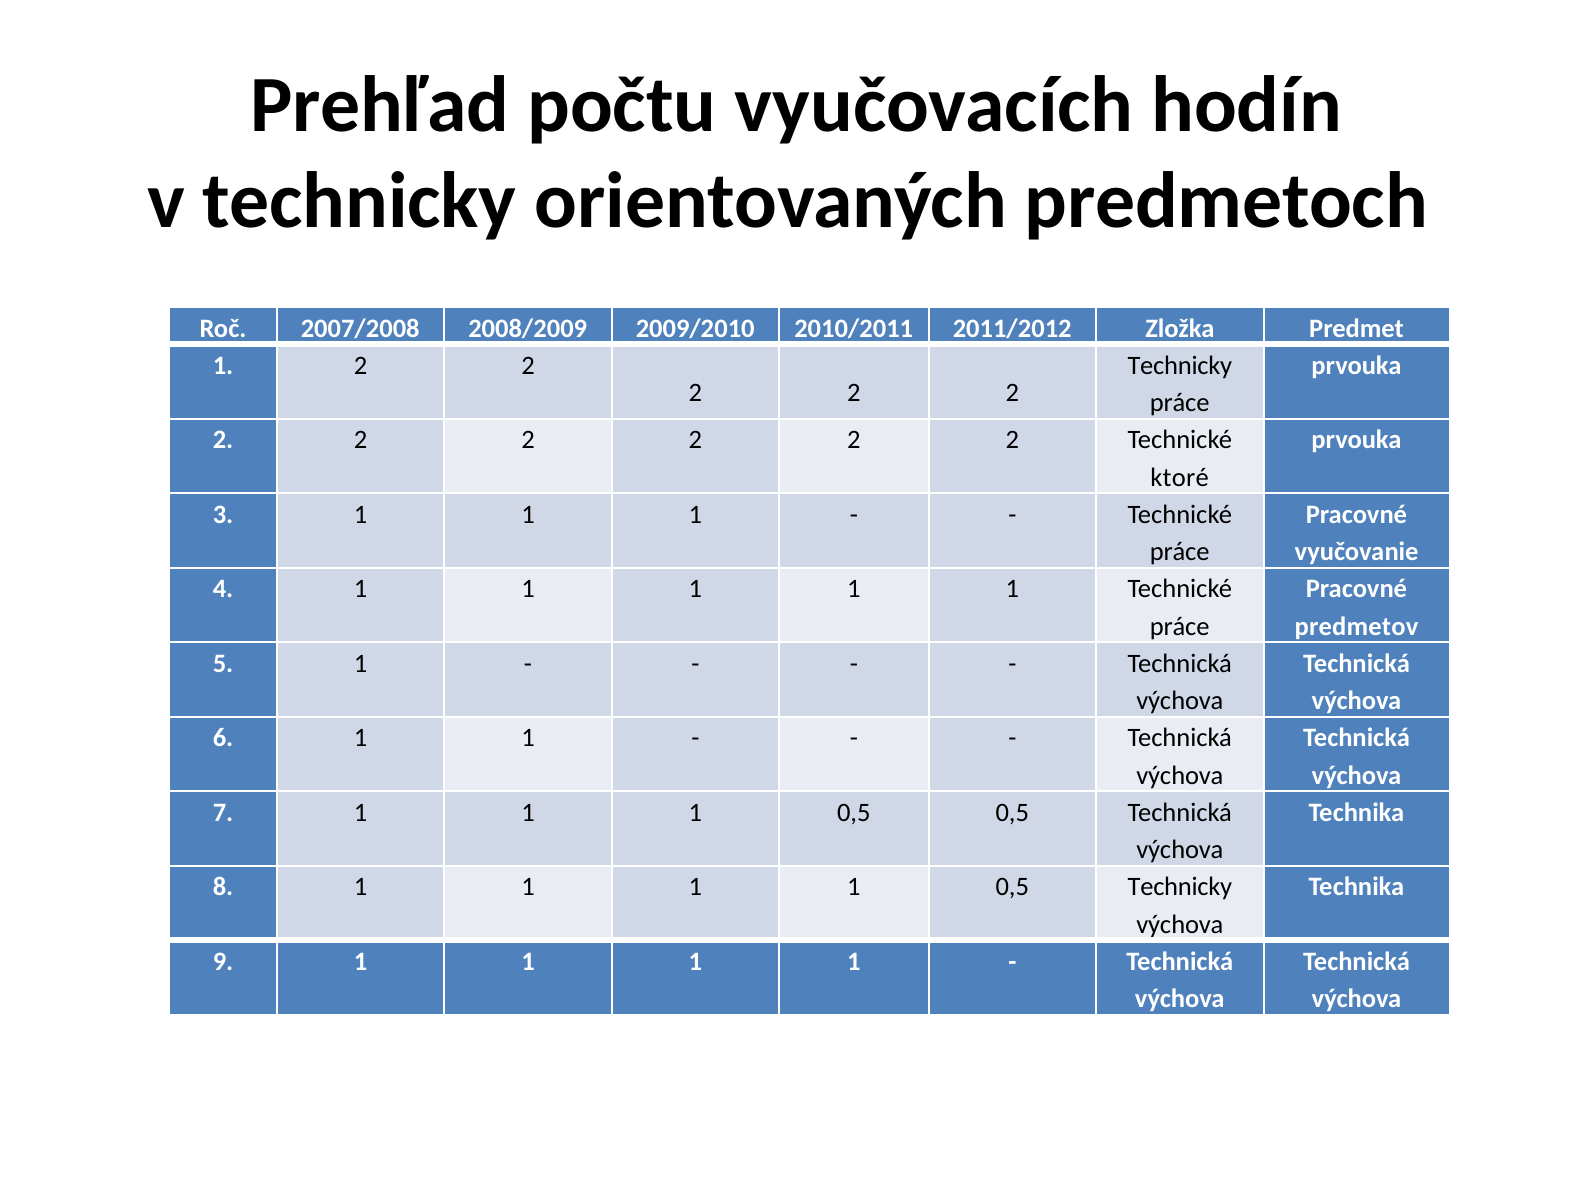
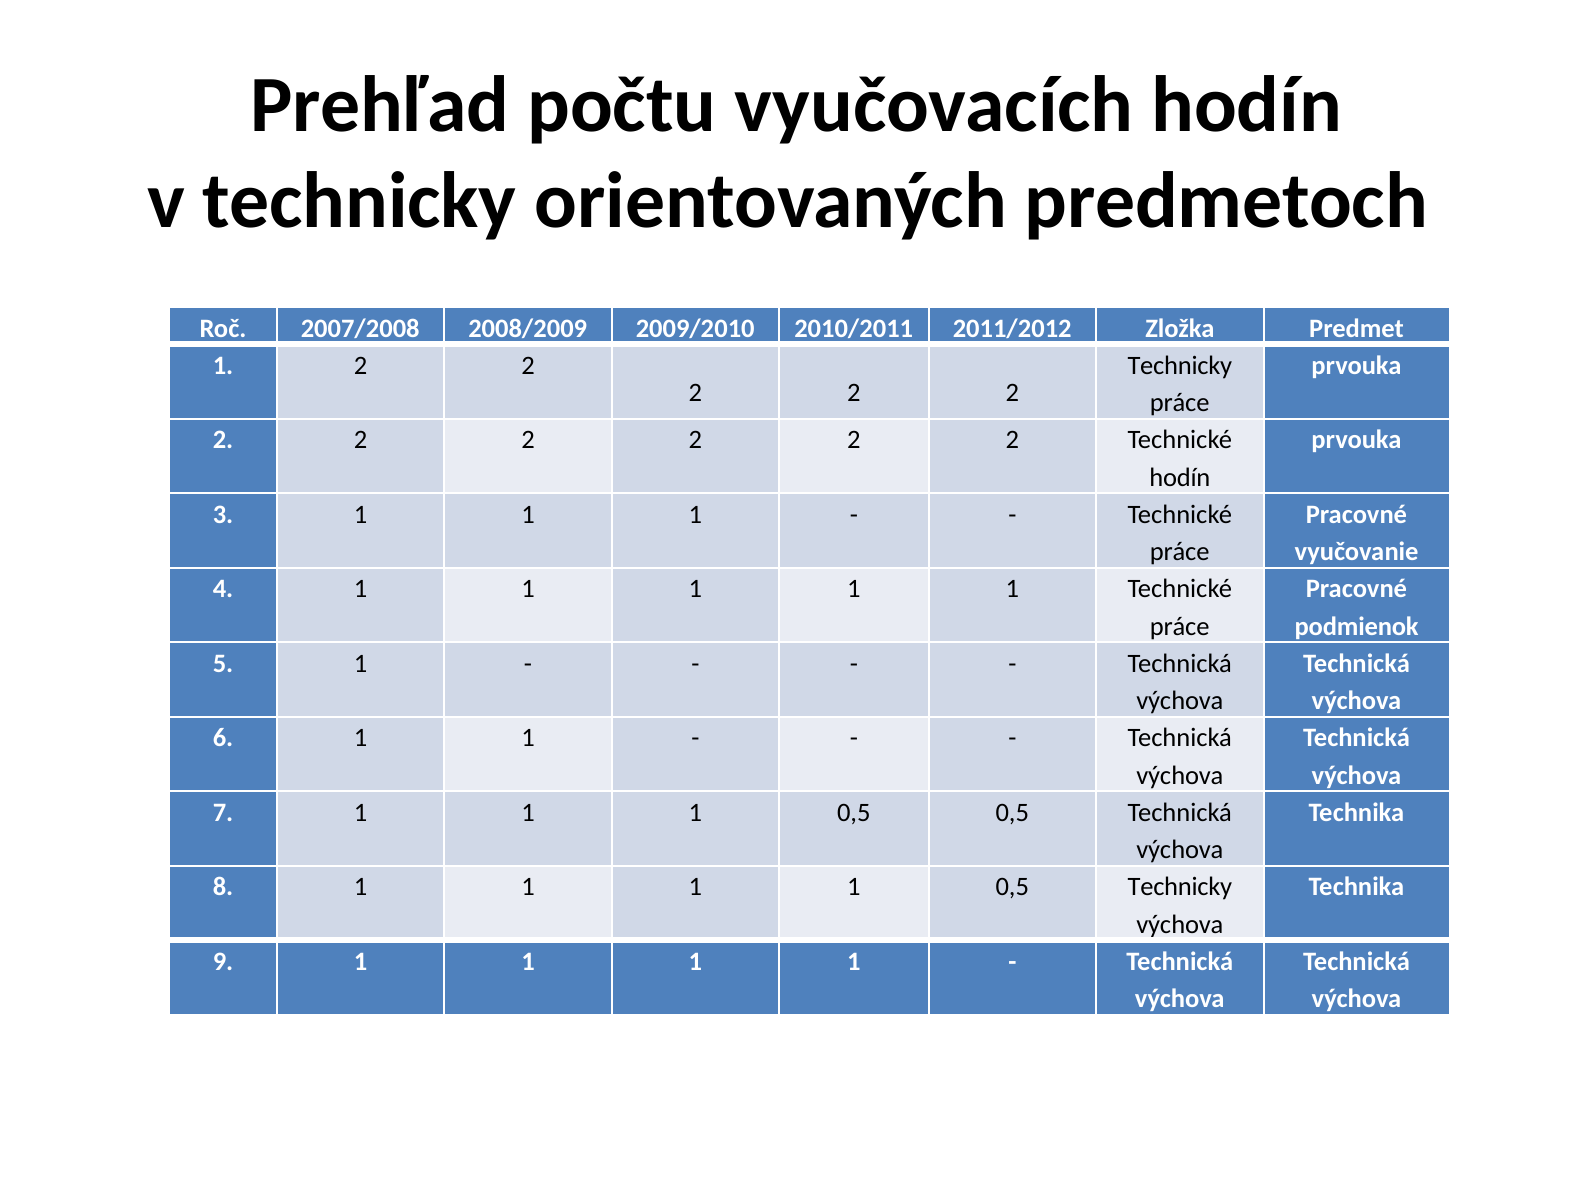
ktoré at (1180, 477): ktoré -> hodín
predmetov: predmetov -> podmienok
